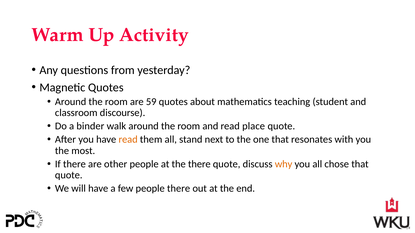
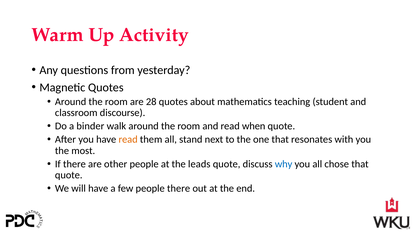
59: 59 -> 28
place: place -> when
the there: there -> leads
why colour: orange -> blue
